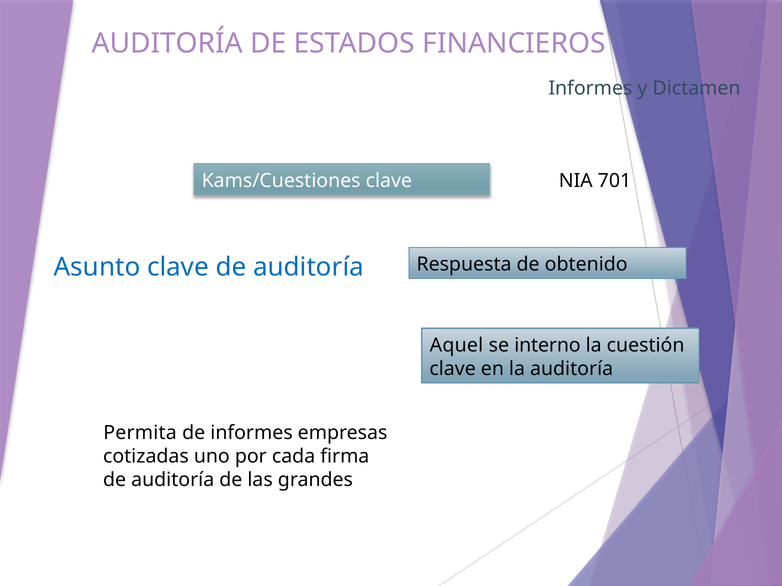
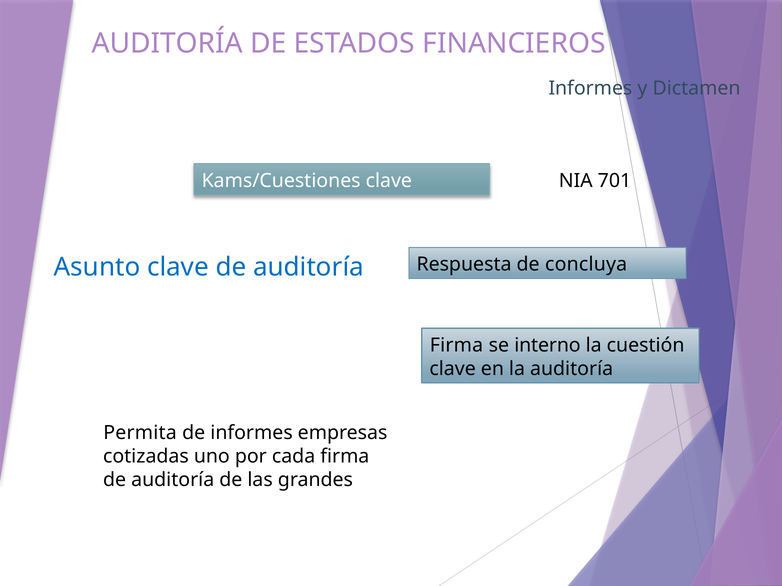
obtenido: obtenido -> concluya
Aquel at (456, 345): Aquel -> Firma
